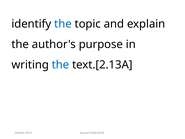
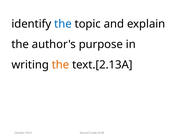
the at (60, 65) colour: blue -> orange
